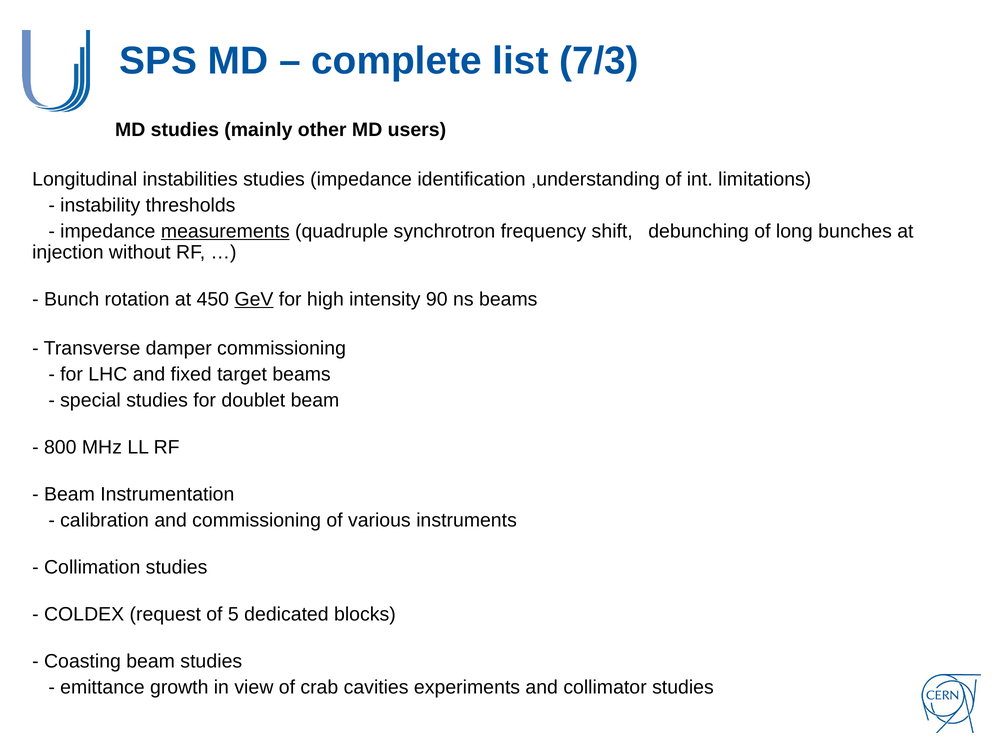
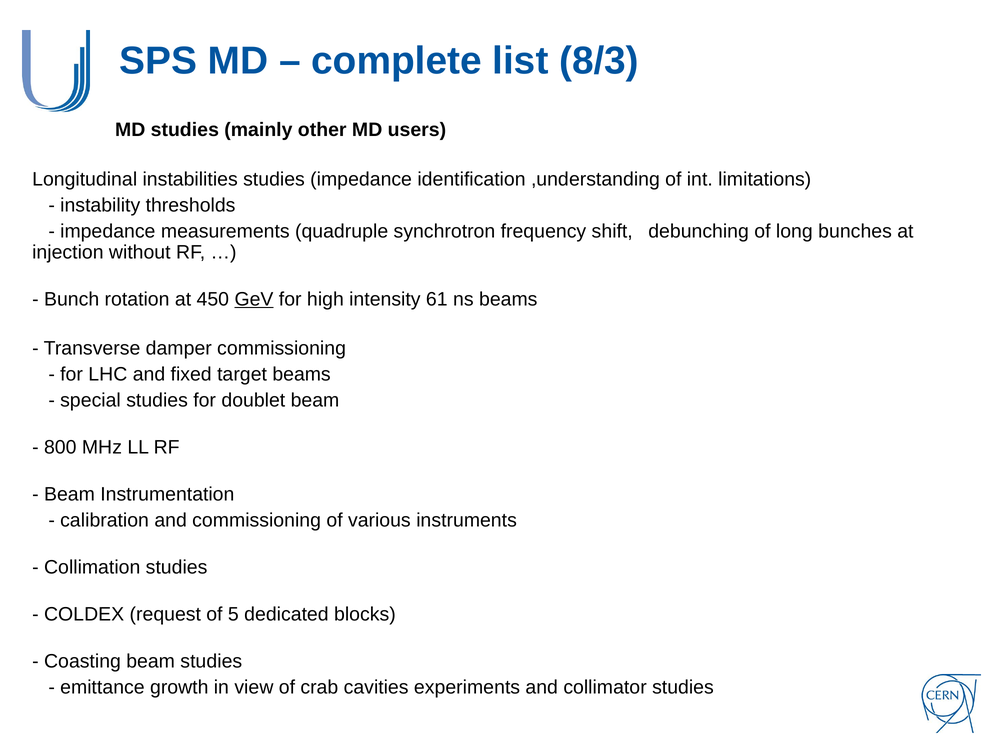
7/3: 7/3 -> 8/3
measurements underline: present -> none
90: 90 -> 61
